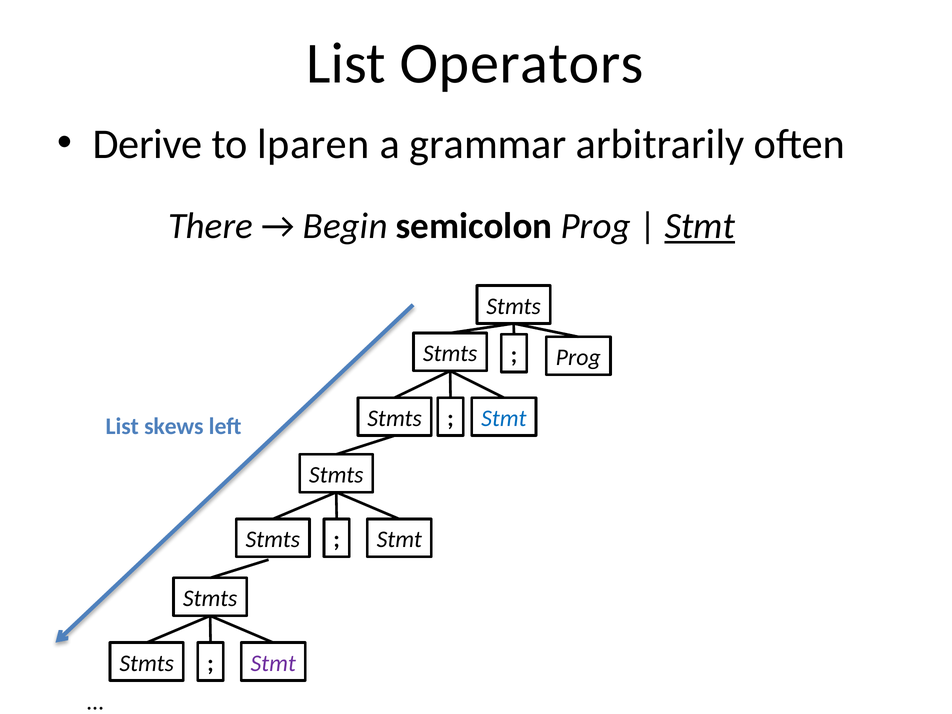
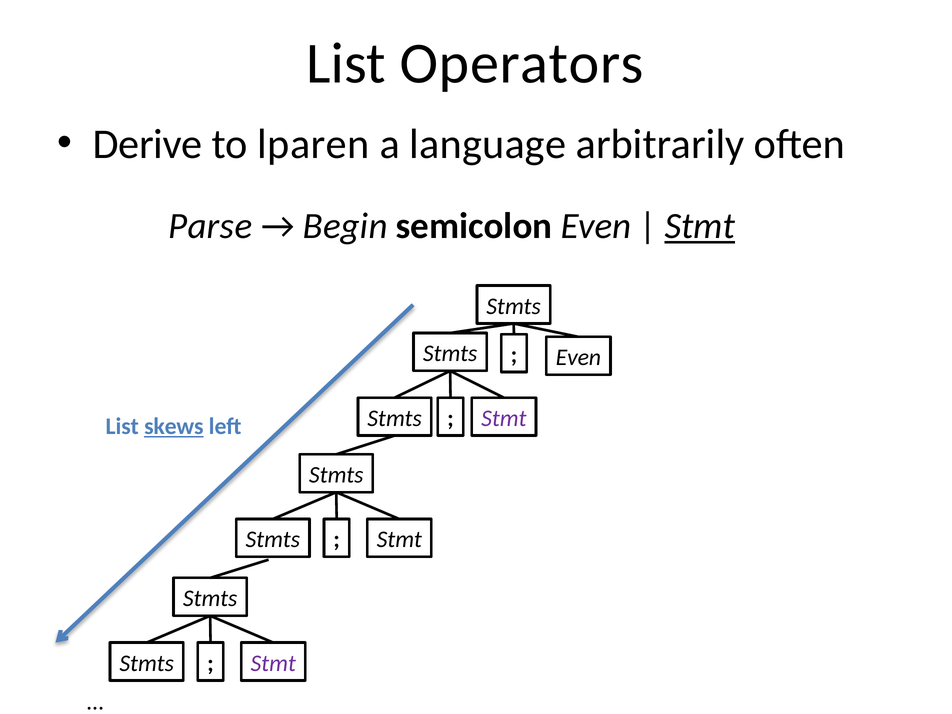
grammar: grammar -> language
There: There -> Parse
semicolon Prog: Prog -> Even
Prog at (578, 357): Prog -> Even
Stmt at (504, 418) colour: blue -> purple
skews underline: none -> present
